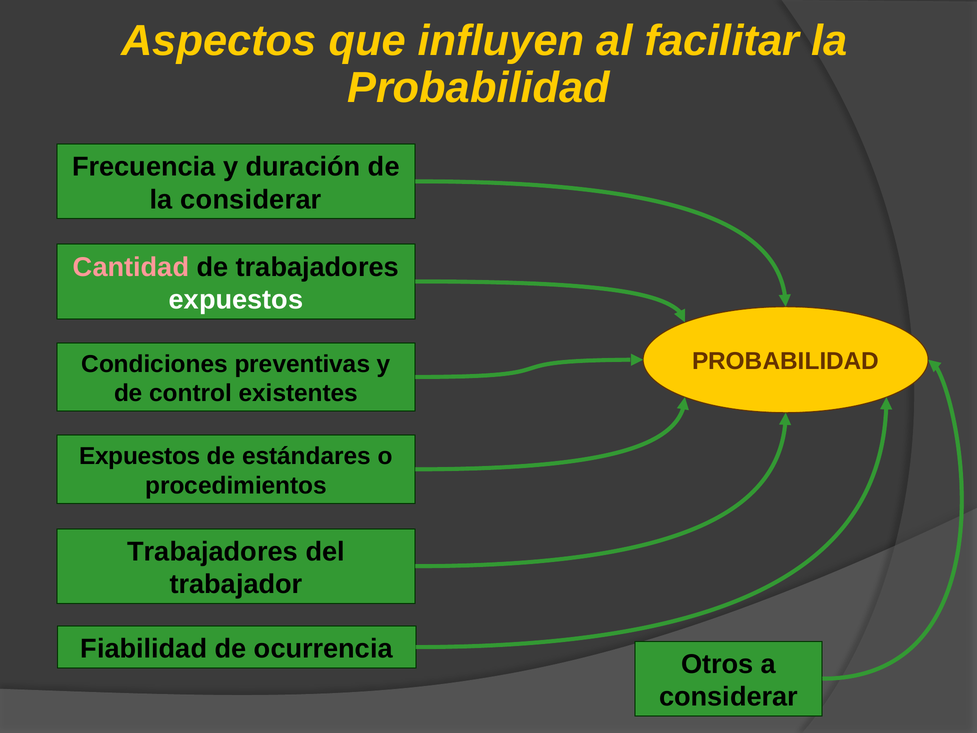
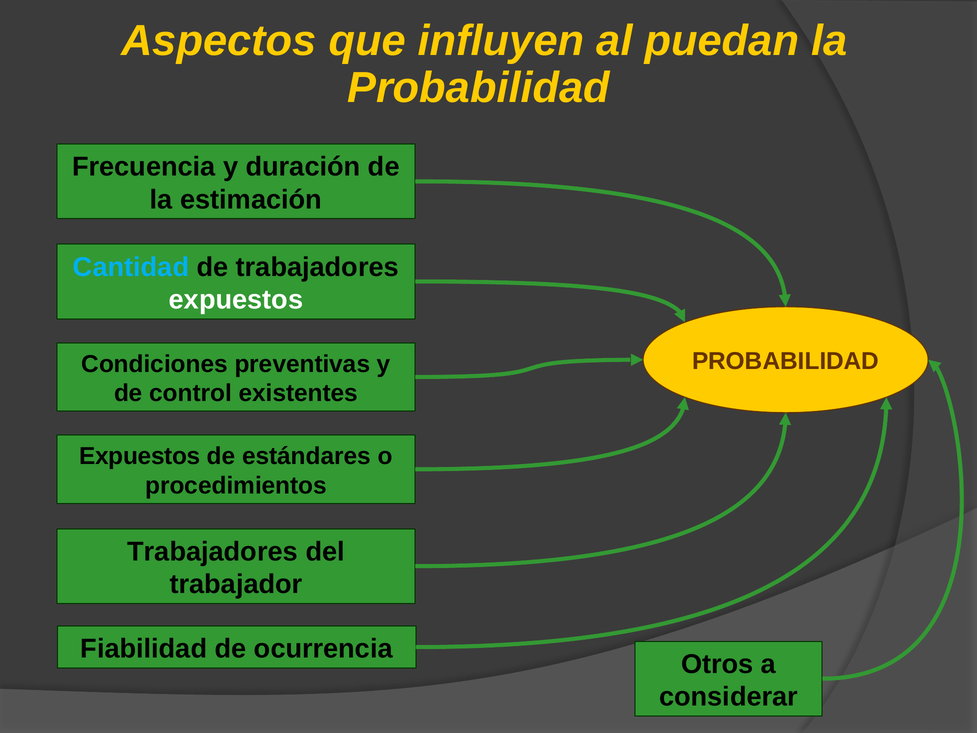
facilitar: facilitar -> puedan
la considerar: considerar -> estimación
Cantidad colour: pink -> light blue
